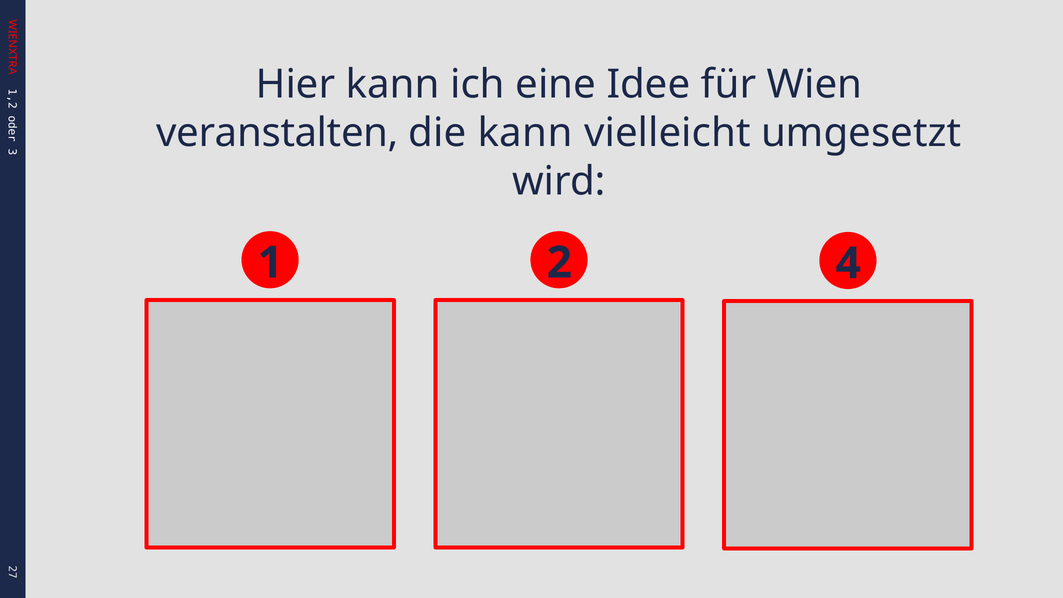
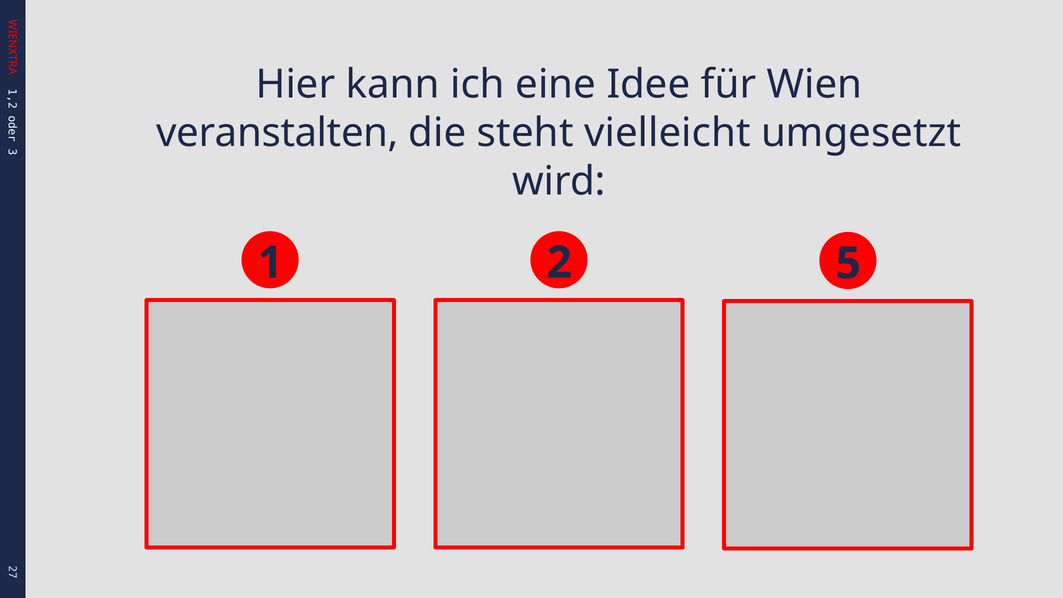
die kann: kann -> steht
4: 4 -> 5
